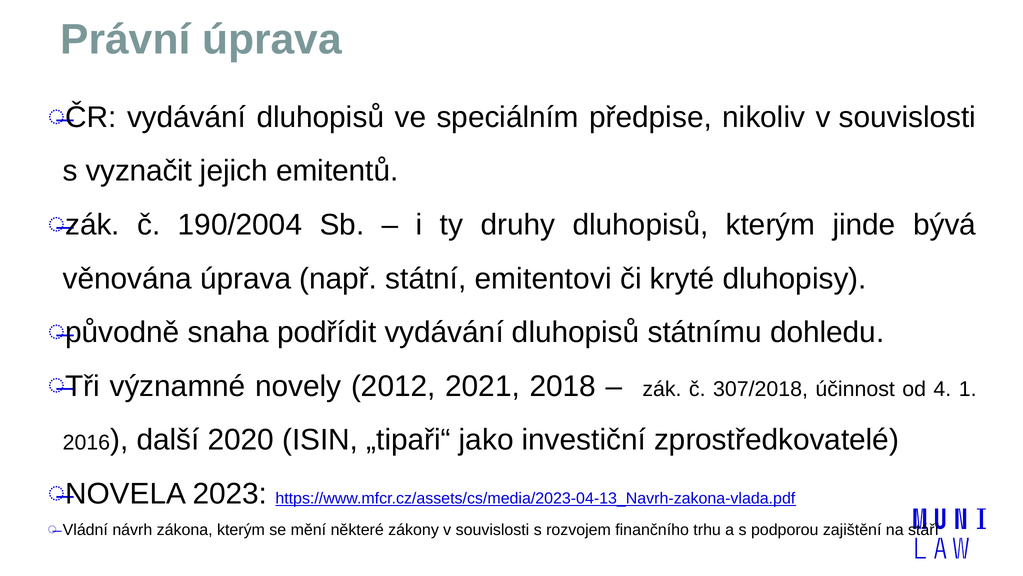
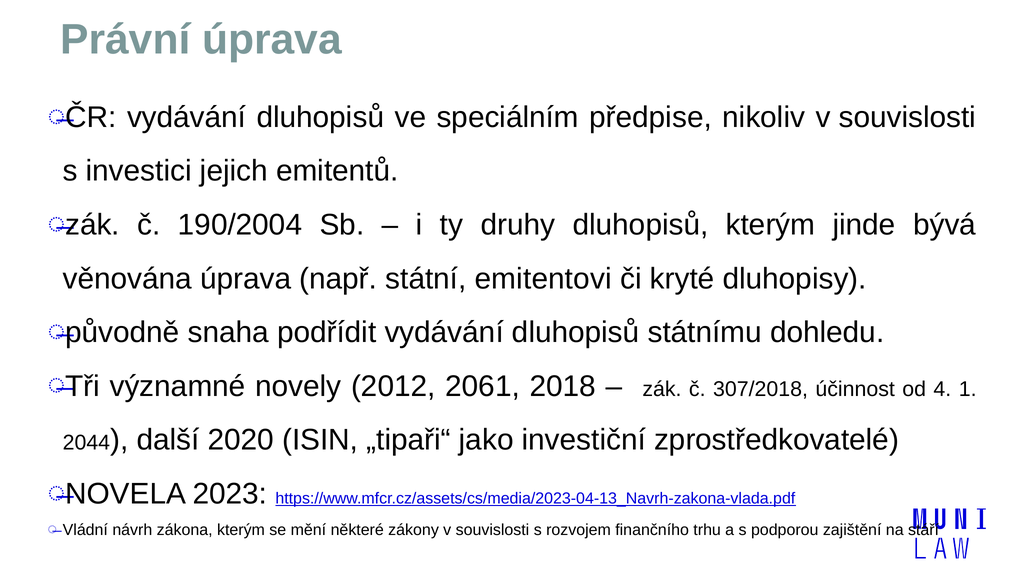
vyznačit: vyznačit -> investici
2021: 2021 -> 2061
2016: 2016 -> 2044
